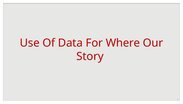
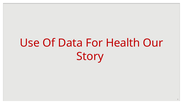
Where: Where -> Health
